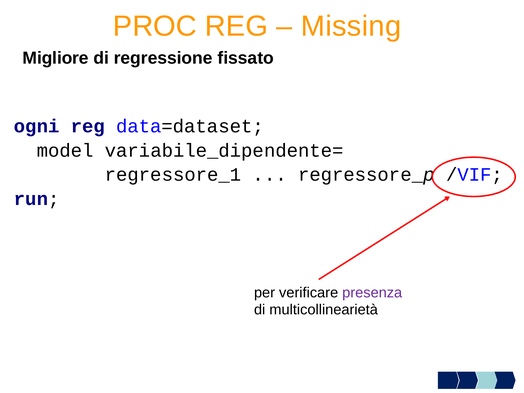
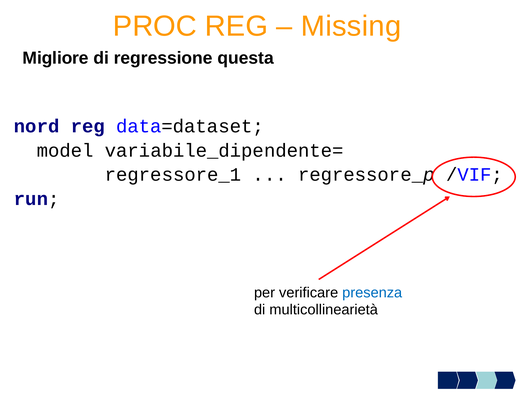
fissato: fissato -> questa
ogni: ogni -> nord
presenza colour: purple -> blue
